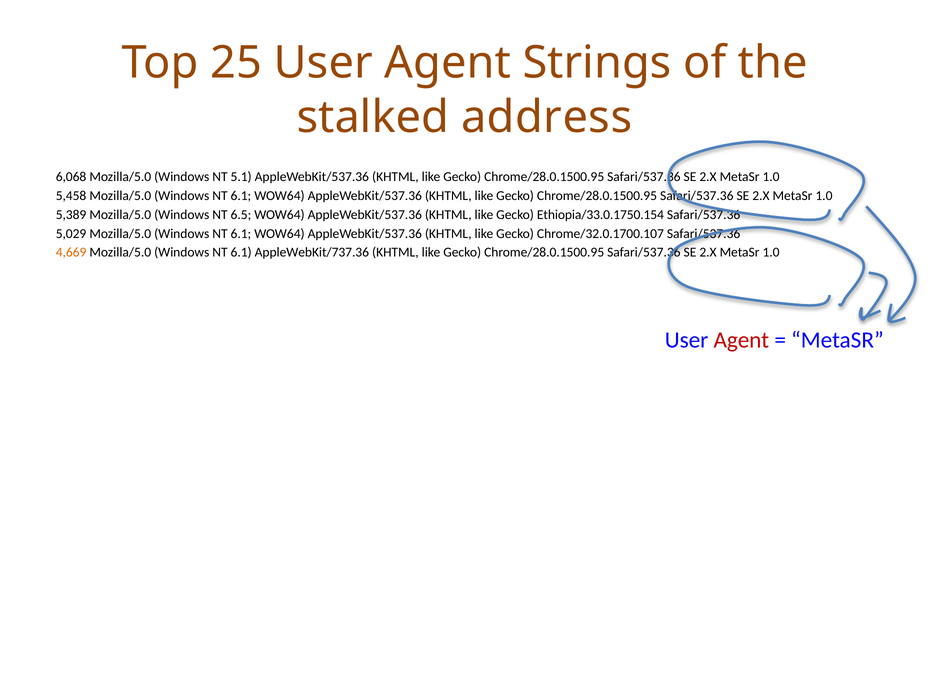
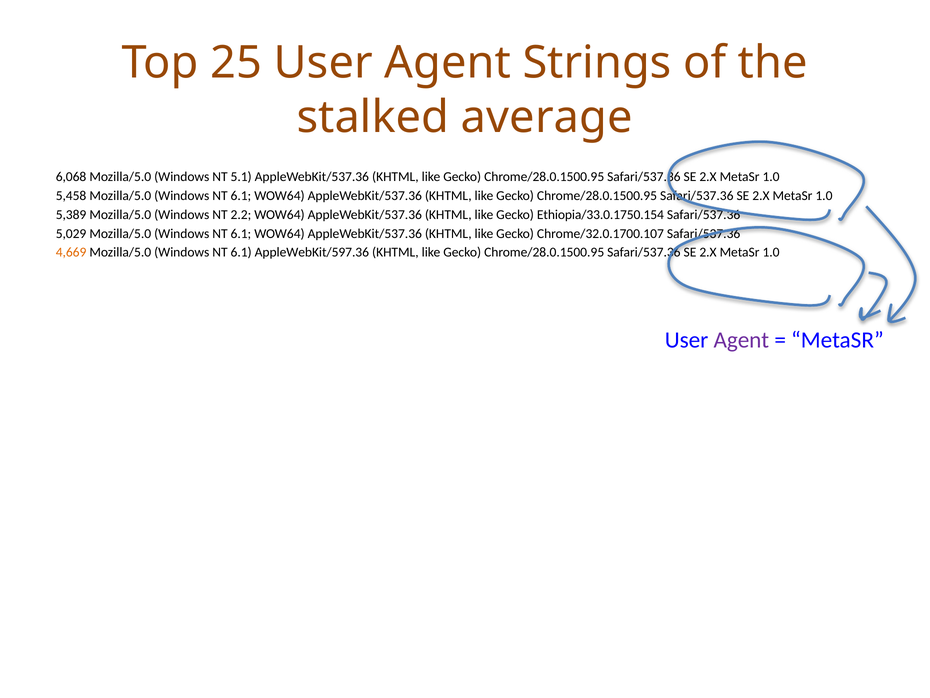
address: address -> average
6.5: 6.5 -> 2.2
AppleWebKit/737.36: AppleWebKit/737.36 -> AppleWebKit/597.36
Agent at (741, 340) colour: red -> purple
